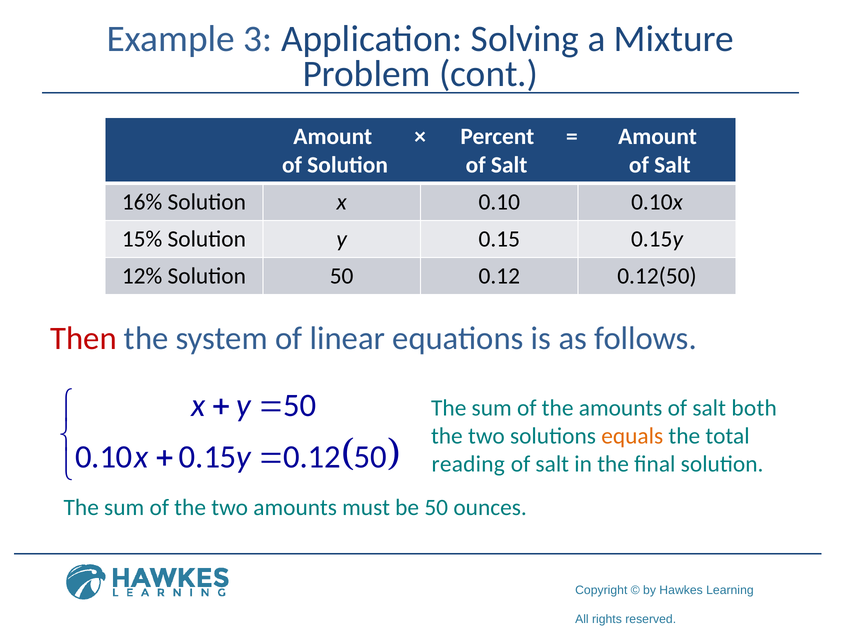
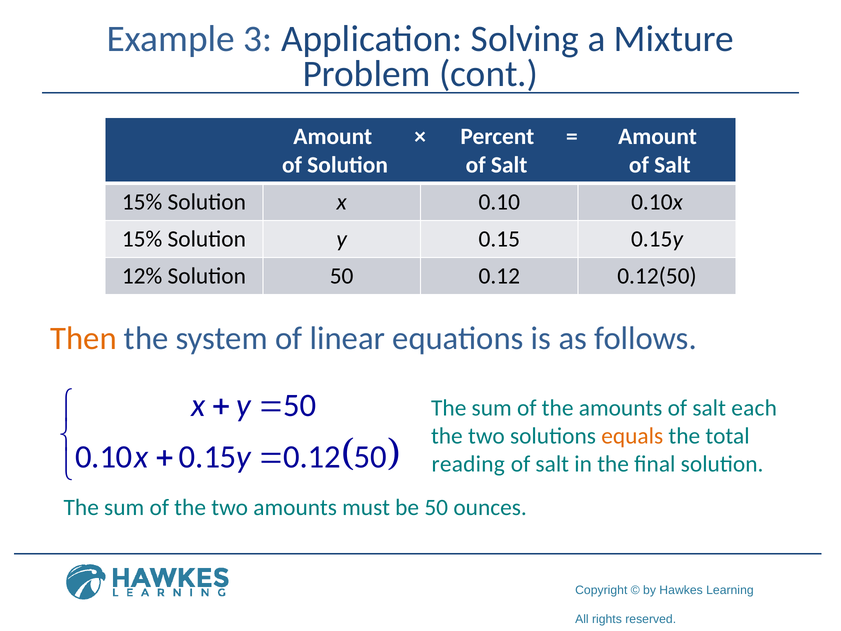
16% at (142, 202): 16% -> 15%
Then colour: red -> orange
both: both -> each
